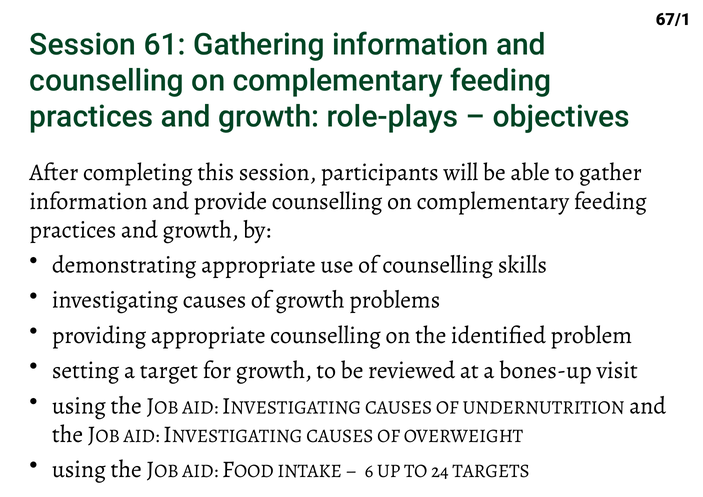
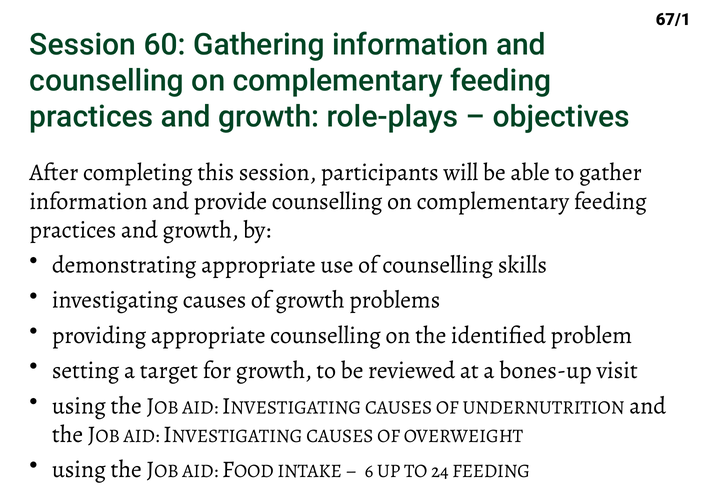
61: 61 -> 60
24 TARGETS: TARGETS -> FEEDING
